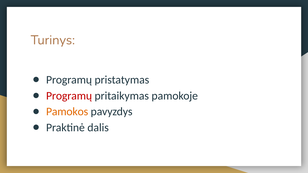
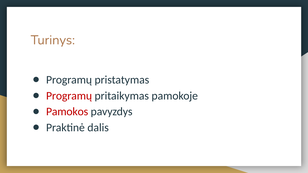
Pamokos colour: orange -> red
